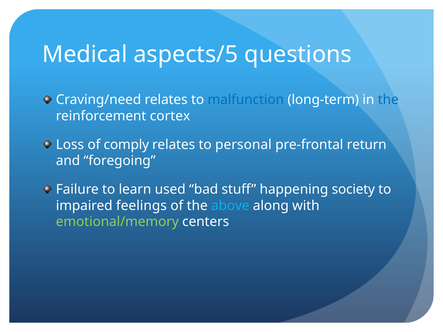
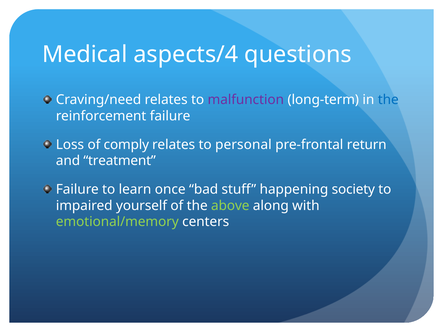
aspects/5: aspects/5 -> aspects/4
malfunction colour: blue -> purple
reinforcement cortex: cortex -> failure
foregoing: foregoing -> treatment
used: used -> once
feelings: feelings -> yourself
above colour: light blue -> light green
